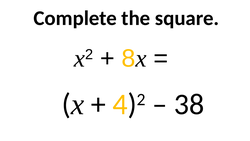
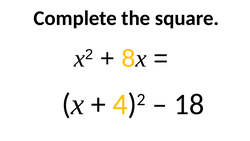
38: 38 -> 18
